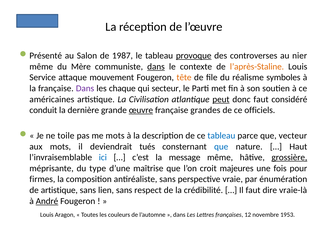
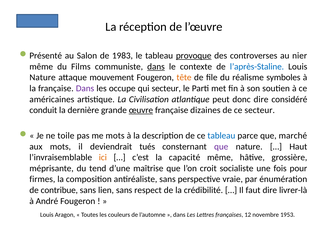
1987: 1987 -> 1983
Mère: Mère -> Films
l’après-Staline colour: orange -> blue
Service at (43, 78): Service -> Nature
chaque: chaque -> occupe
peut underline: present -> none
donc faut: faut -> dire
grandes: grandes -> dizaines
ce officiels: officiels -> secteur
vecteur: vecteur -> marché
que at (221, 147) colour: blue -> purple
ici colour: blue -> orange
message: message -> capacité
grossière underline: present -> none
type: type -> tend
majeures: majeures -> socialiste
de artistique: artistique -> contribue
vraie-là: vraie-là -> livrer-là
André underline: present -> none
